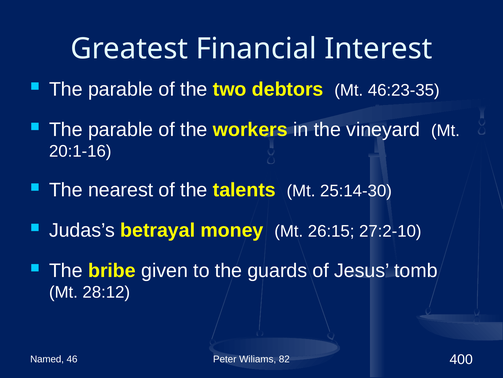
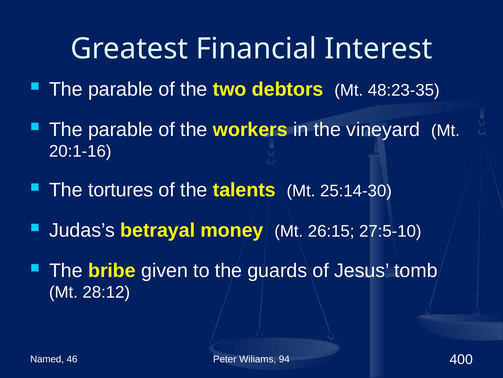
46:23-35: 46:23-35 -> 48:23-35
nearest: nearest -> tortures
27:2-10: 27:2-10 -> 27:5-10
82: 82 -> 94
